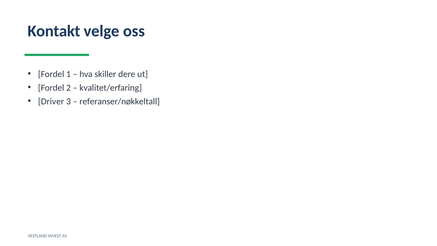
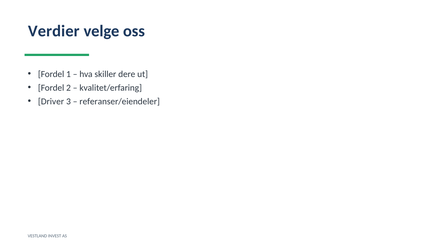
Kontakt: Kontakt -> Verdier
referanser/nøkkeltall: referanser/nøkkeltall -> referanser/eiendeler
